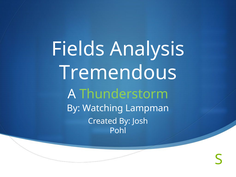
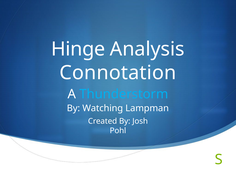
Fields: Fields -> Hinge
Tremendous: Tremendous -> Connotation
Thunderstorm colour: light green -> light blue
